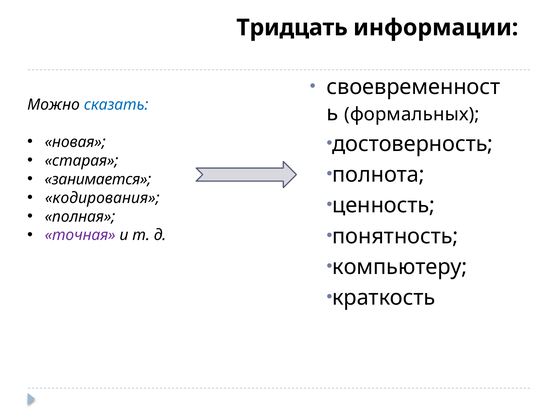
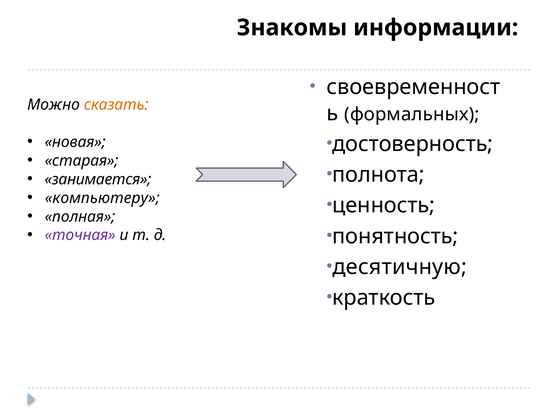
Тридцать: Тридцать -> Знакомы
сказать colour: blue -> orange
кодирования: кодирования -> компьютеру
компьютеру: компьютеру -> десятичную
